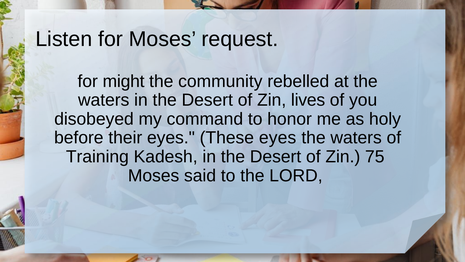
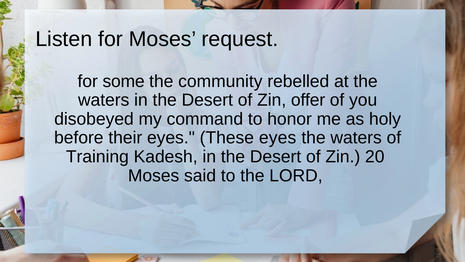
might: might -> some
lives: lives -> offer
75: 75 -> 20
